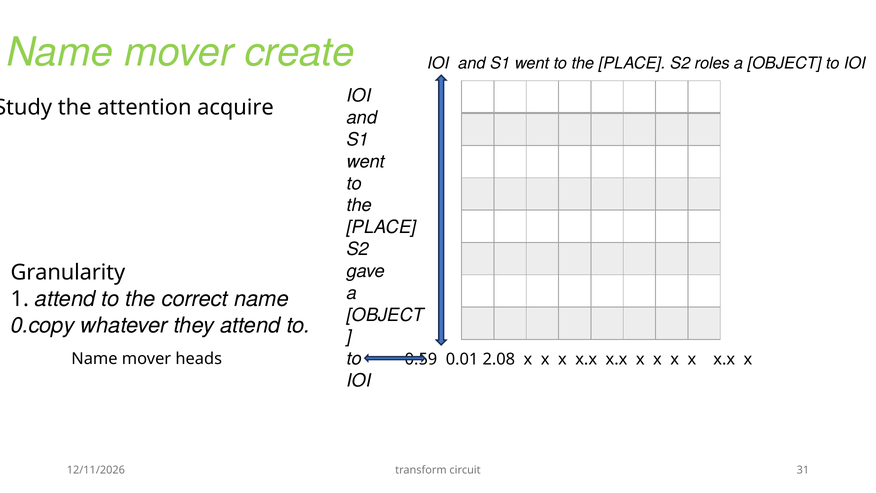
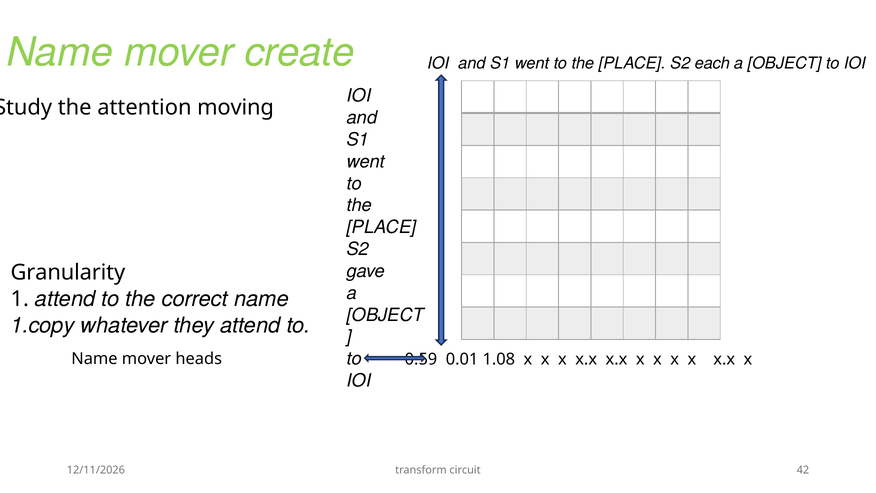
roles: roles -> each
acquire: acquire -> moving
0.copy: 0.copy -> 1.copy
2.08: 2.08 -> 1.08
31: 31 -> 42
